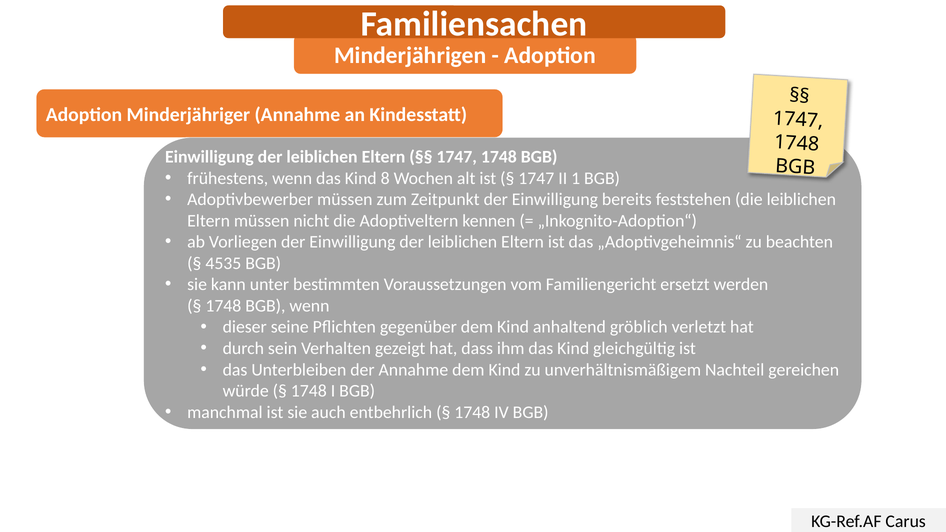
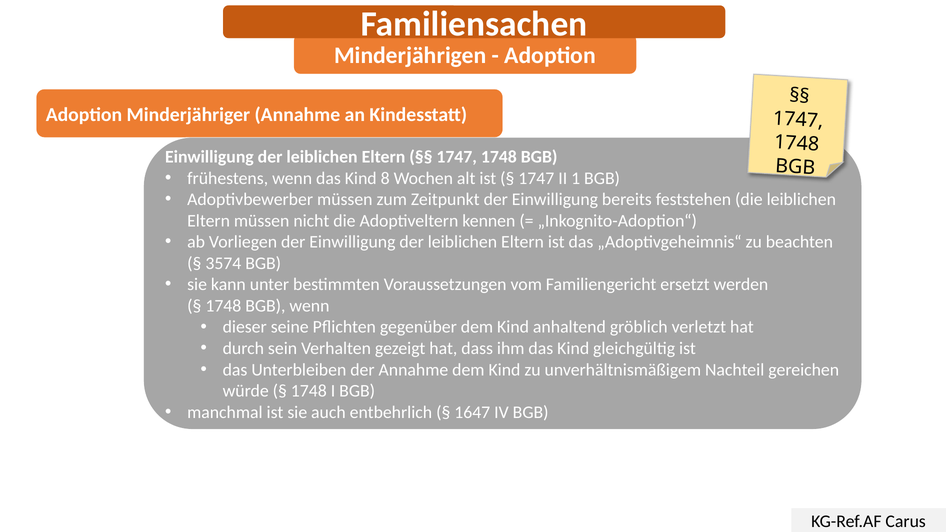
4535: 4535 -> 3574
1748 at (472, 412): 1748 -> 1647
